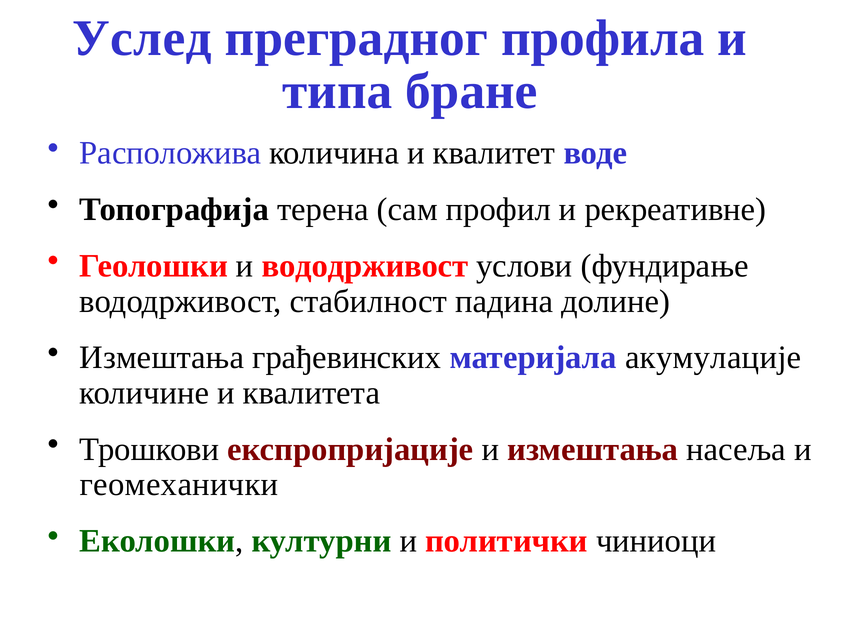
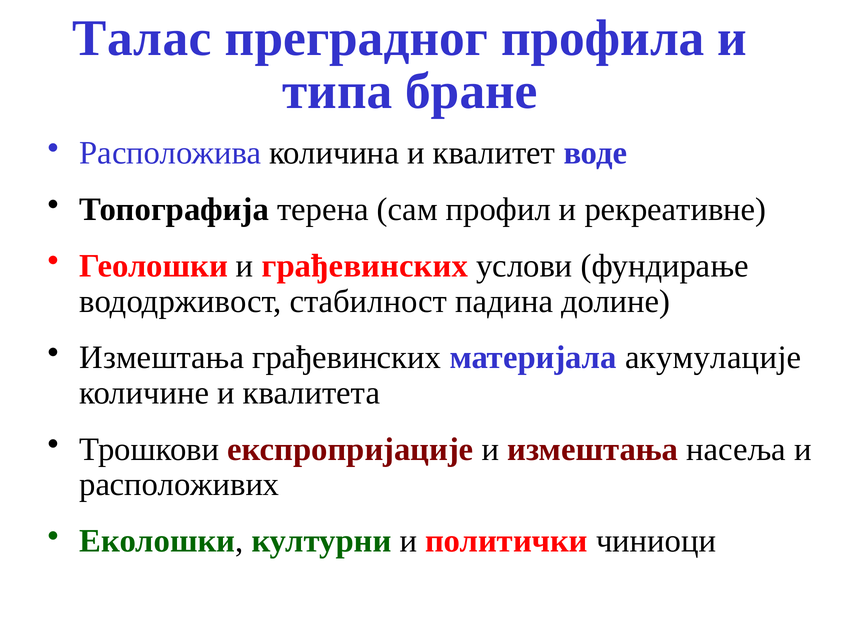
Услед: Услед -> Талас
и вододрживост: вододрживост -> грађевинских
геомеханички: геомеханички -> расположивих
